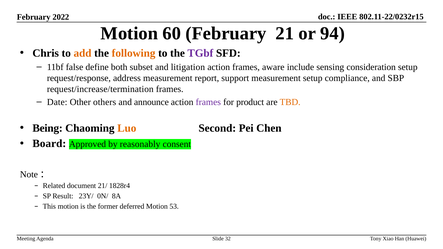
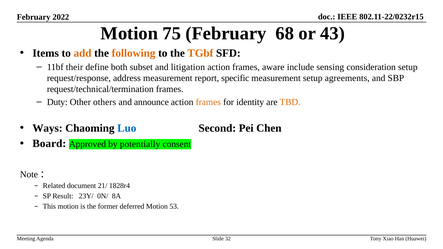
60: 60 -> 75
21: 21 -> 68
94: 94 -> 43
Chris: Chris -> Items
TGbf colour: purple -> orange
false: false -> their
support: support -> specific
compliance: compliance -> agreements
request/increase/termination: request/increase/termination -> request/technical/termination
Date: Date -> Duty
frames at (208, 102) colour: purple -> orange
product: product -> identity
Being: Being -> Ways
Luo colour: orange -> blue
reasonably: reasonably -> potentially
